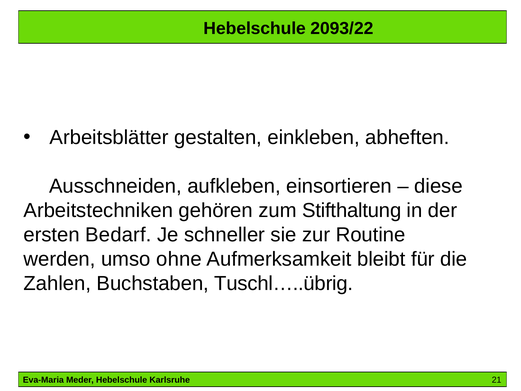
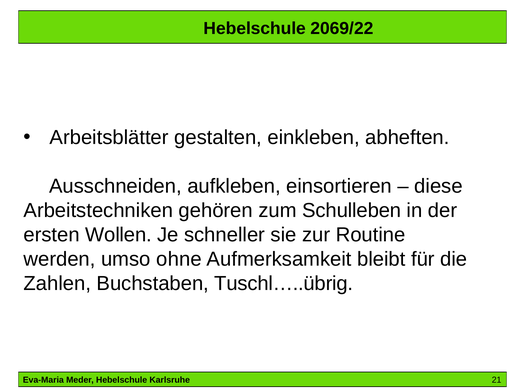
2093/22: 2093/22 -> 2069/22
Stifthaltung: Stifthaltung -> Schulleben
Bedarf: Bedarf -> Wollen
